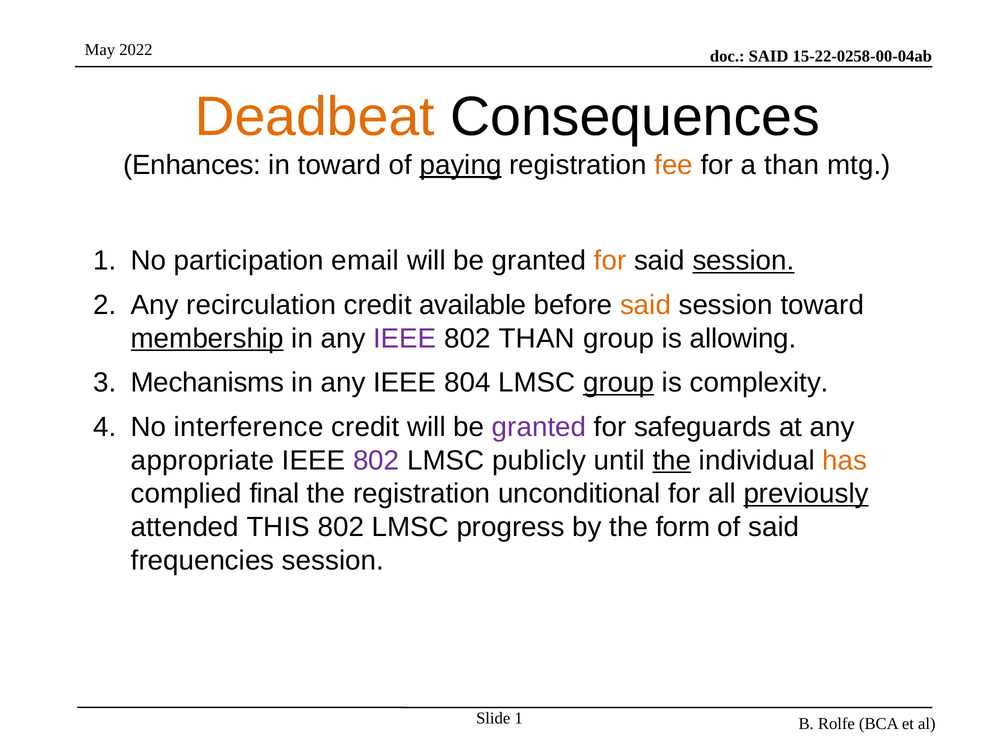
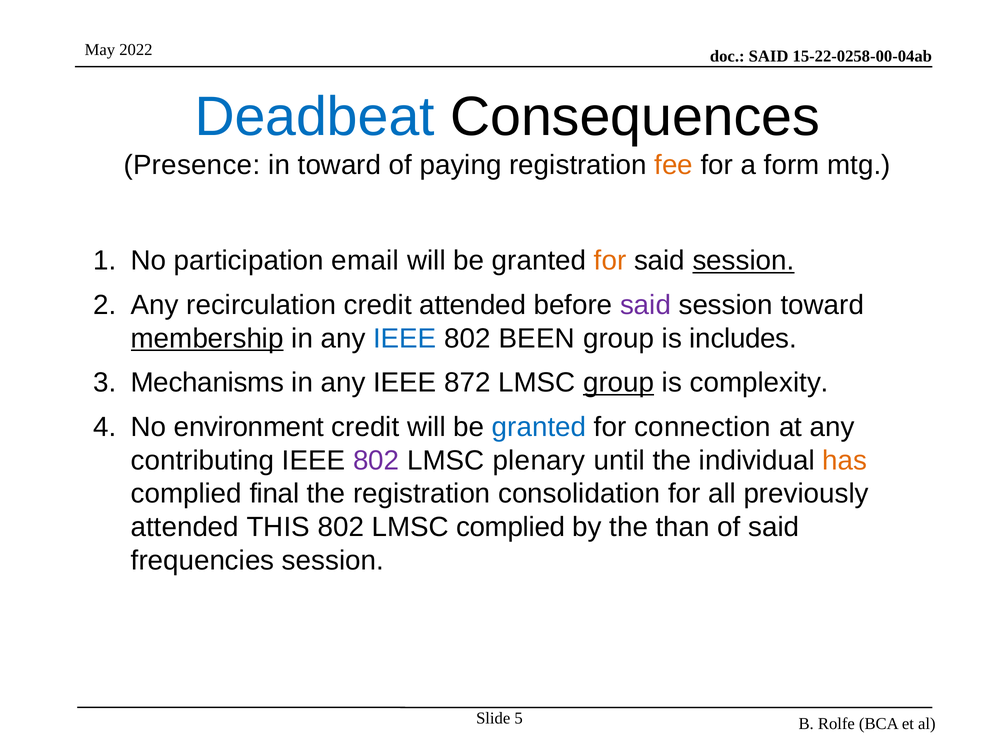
Deadbeat colour: orange -> blue
Enhances: Enhances -> Presence
paying underline: present -> none
a than: than -> form
credit available: available -> attended
said at (646, 305) colour: orange -> purple
IEEE at (405, 338) colour: purple -> blue
802 THAN: THAN -> BEEN
allowing: allowing -> includes
804: 804 -> 872
interference: interference -> environment
granted at (539, 427) colour: purple -> blue
safeguards: safeguards -> connection
appropriate: appropriate -> contributing
publicly: publicly -> plenary
the at (672, 461) underline: present -> none
unconditional: unconditional -> consolidation
previously underline: present -> none
LMSC progress: progress -> complied
form: form -> than
Slide 1: 1 -> 5
